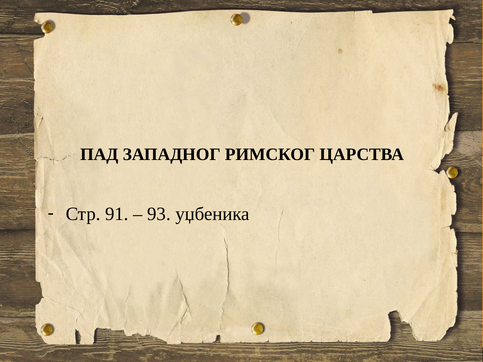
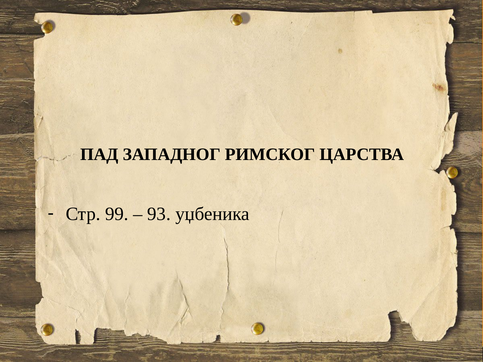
91: 91 -> 99
